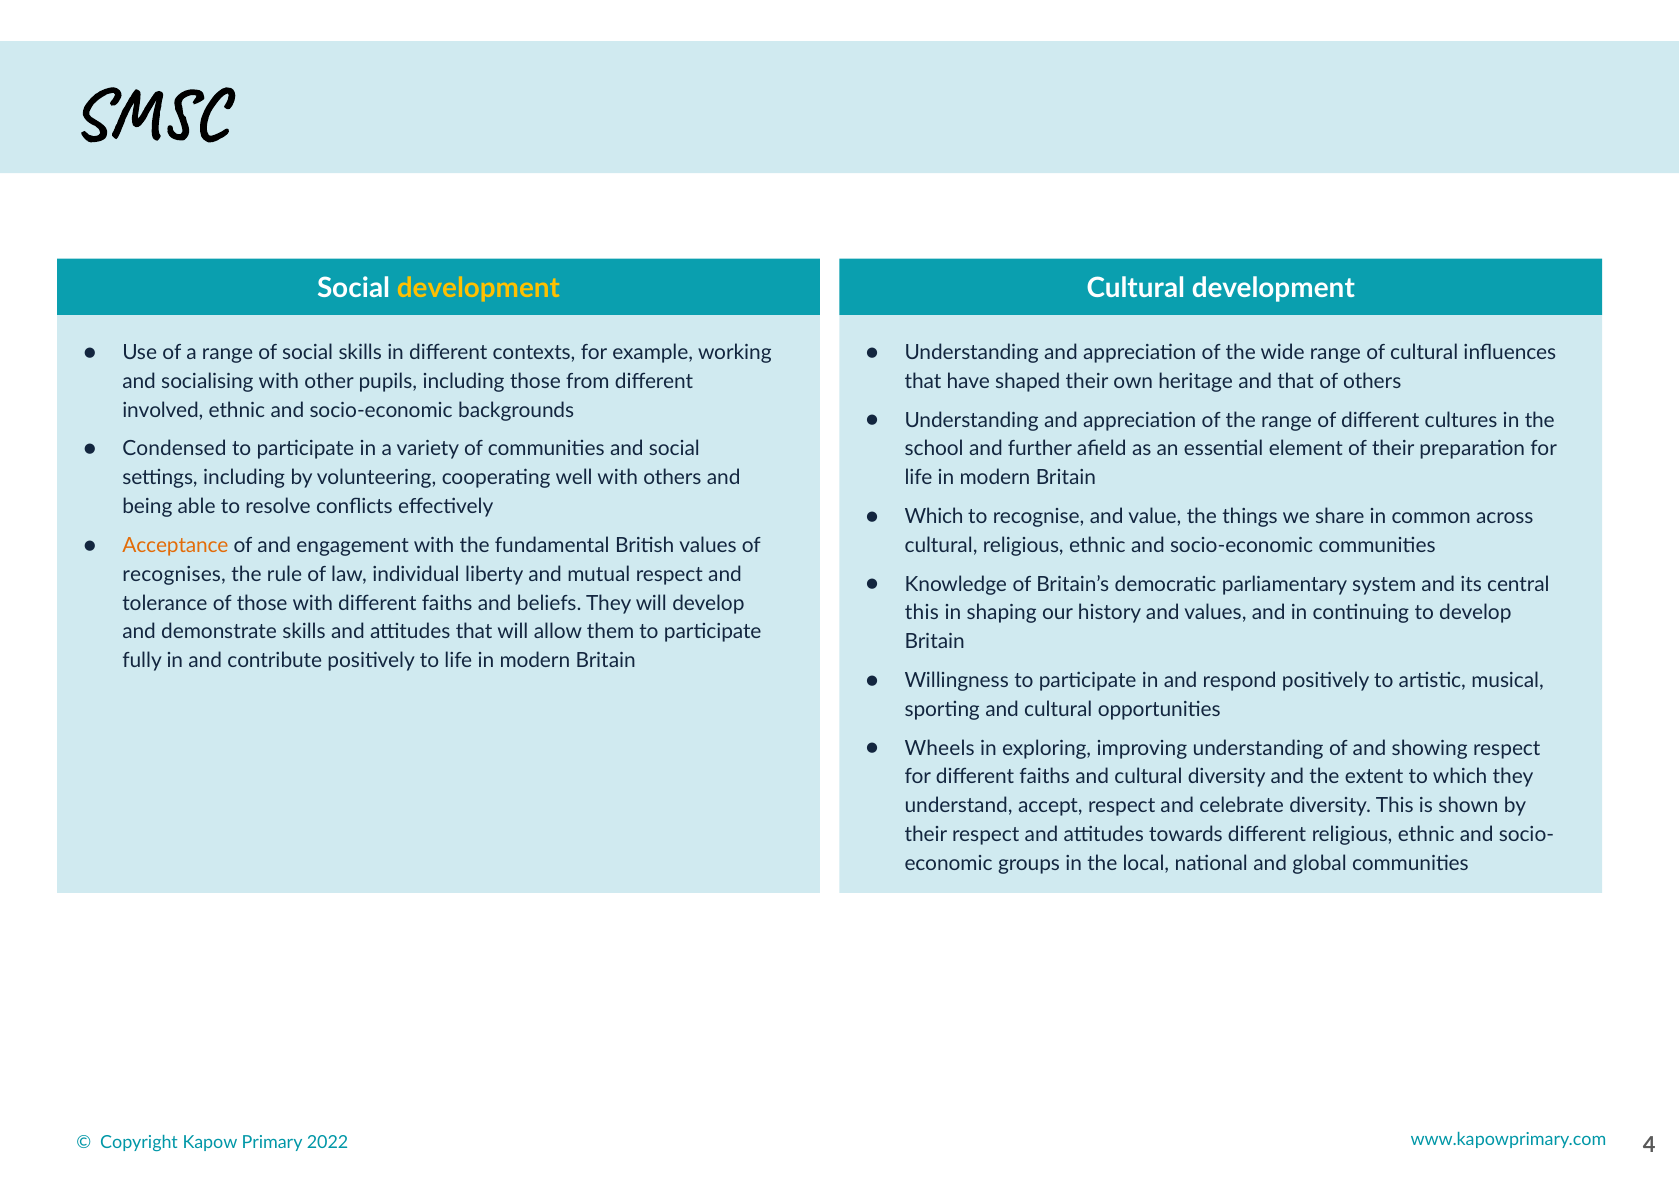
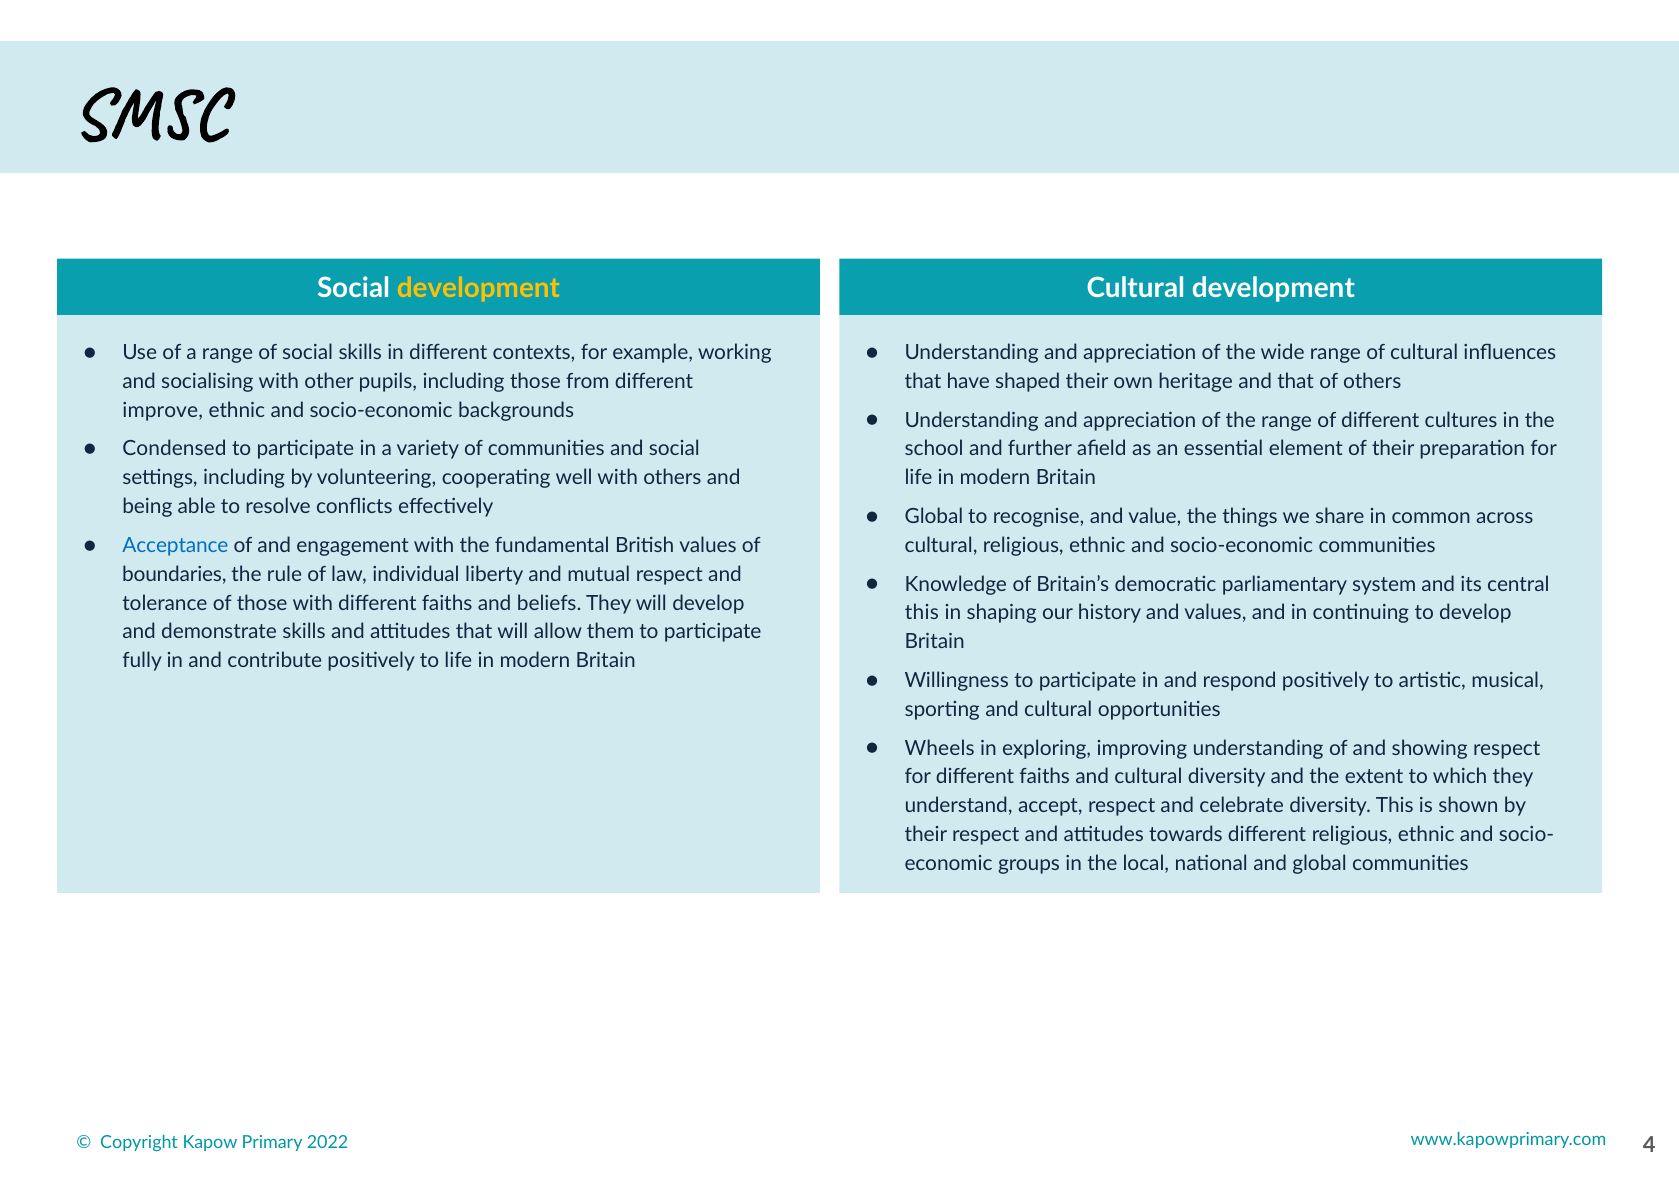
involved: involved -> improve
Which at (934, 517): Which -> Global
Acceptance colour: orange -> blue
recognises: recognises -> boundaries
